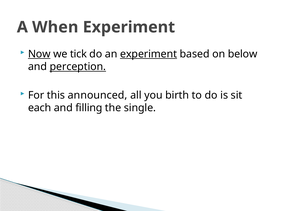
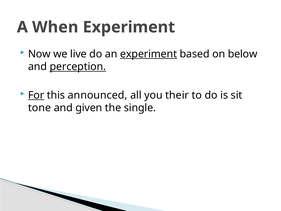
Now underline: present -> none
tick: tick -> live
For underline: none -> present
birth: birth -> their
each: each -> tone
filling: filling -> given
